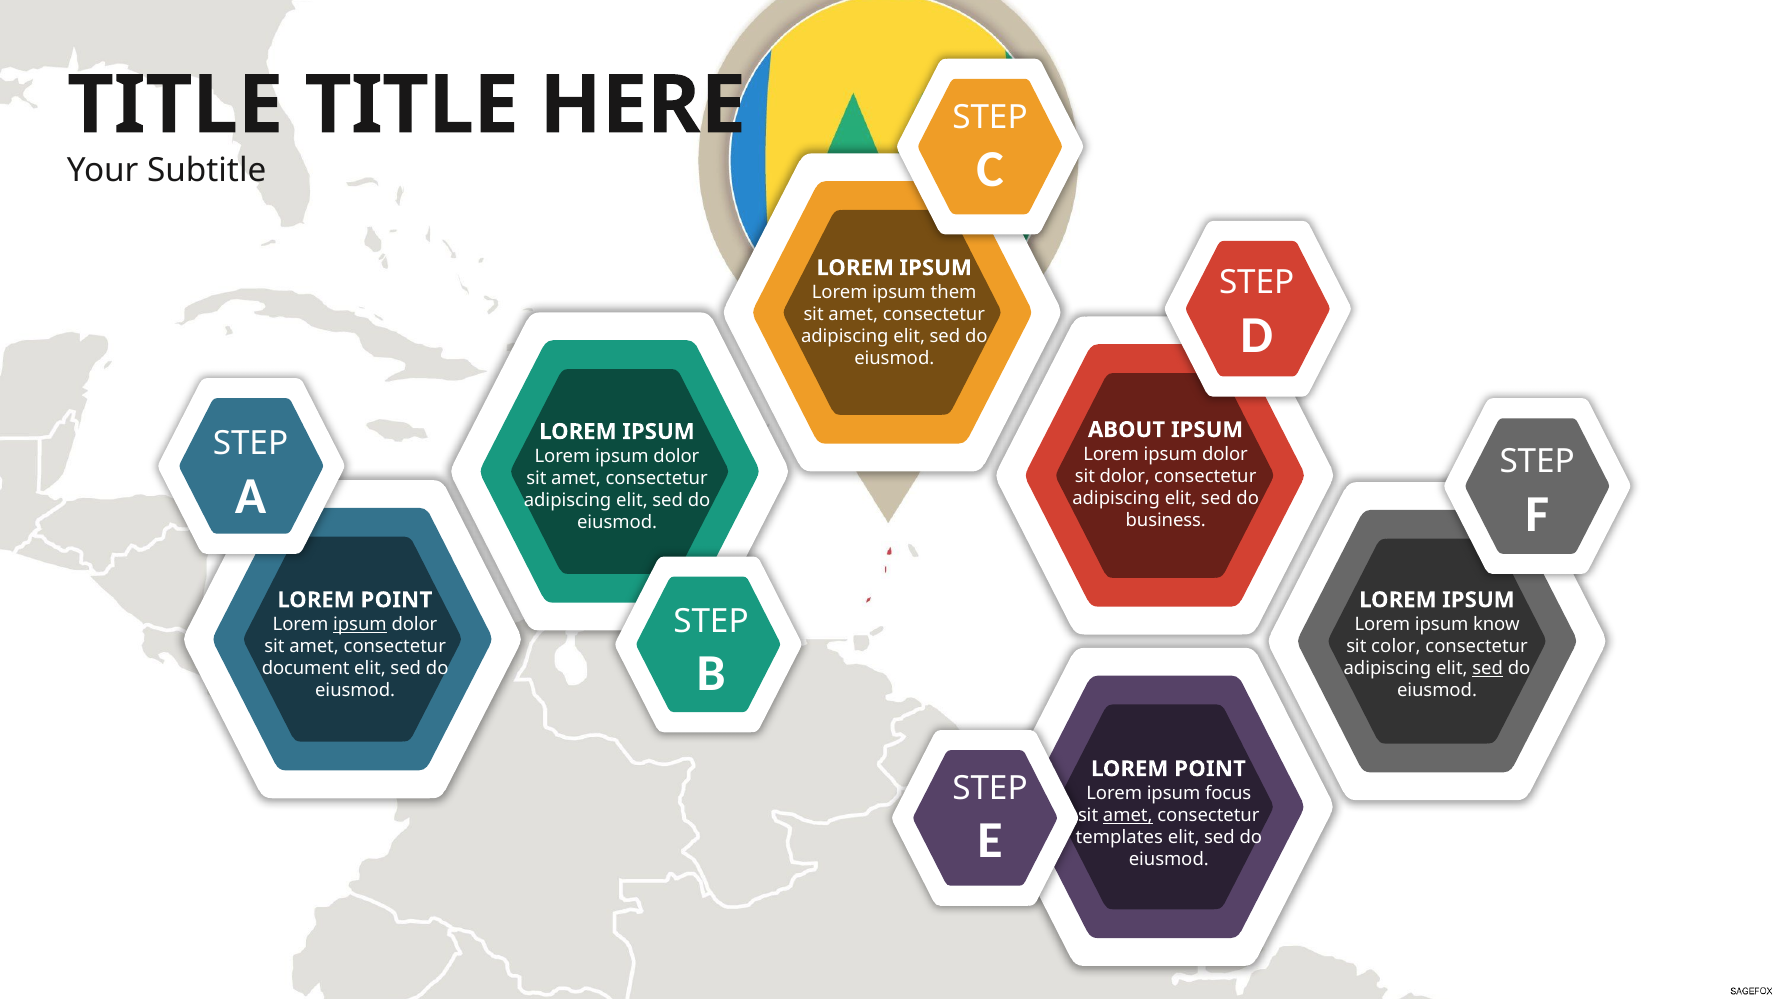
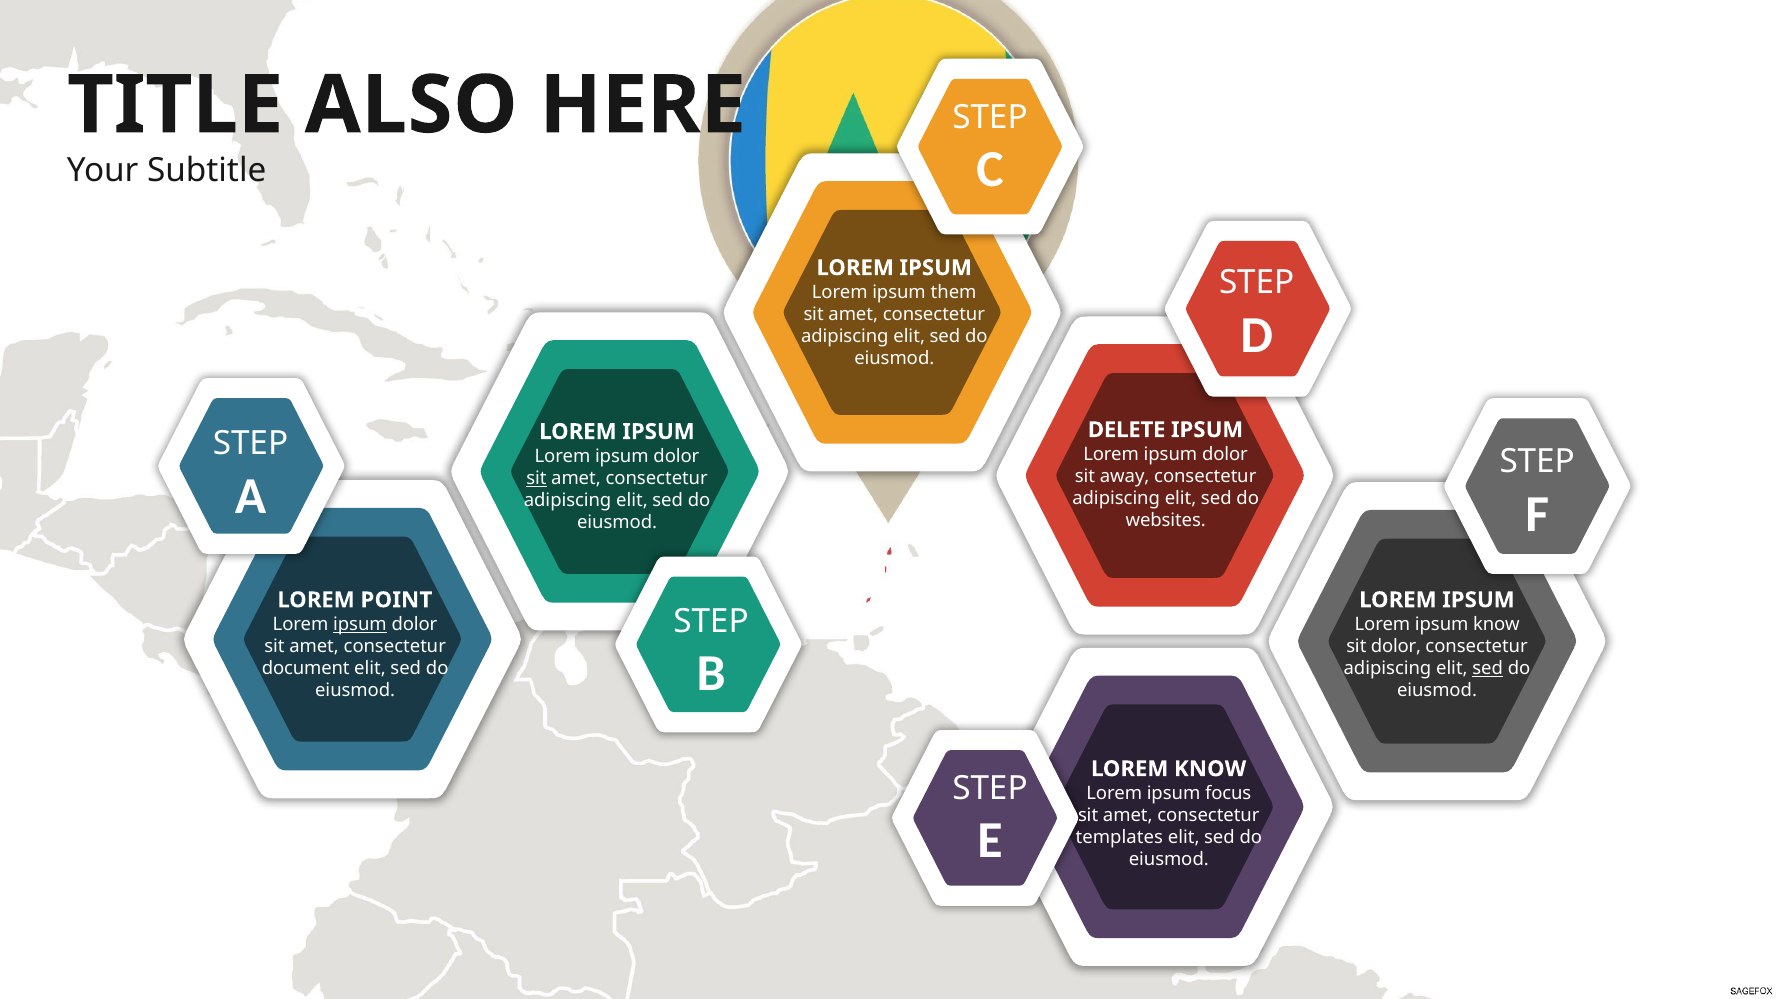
TITLE at (412, 105): TITLE -> ALSO
ABOUT: ABOUT -> DELETE
sit dolor: dolor -> away
sit at (536, 478) underline: none -> present
business: business -> websites
sit color: color -> dolor
POINT at (1210, 769): POINT -> KNOW
amet at (1128, 815) underline: present -> none
